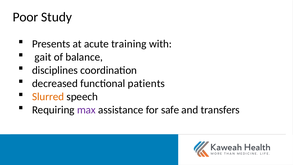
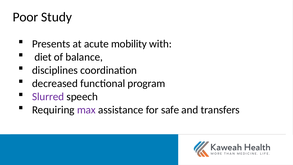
training: training -> mobility
gait: gait -> diet
patients: patients -> program
Slurred colour: orange -> purple
